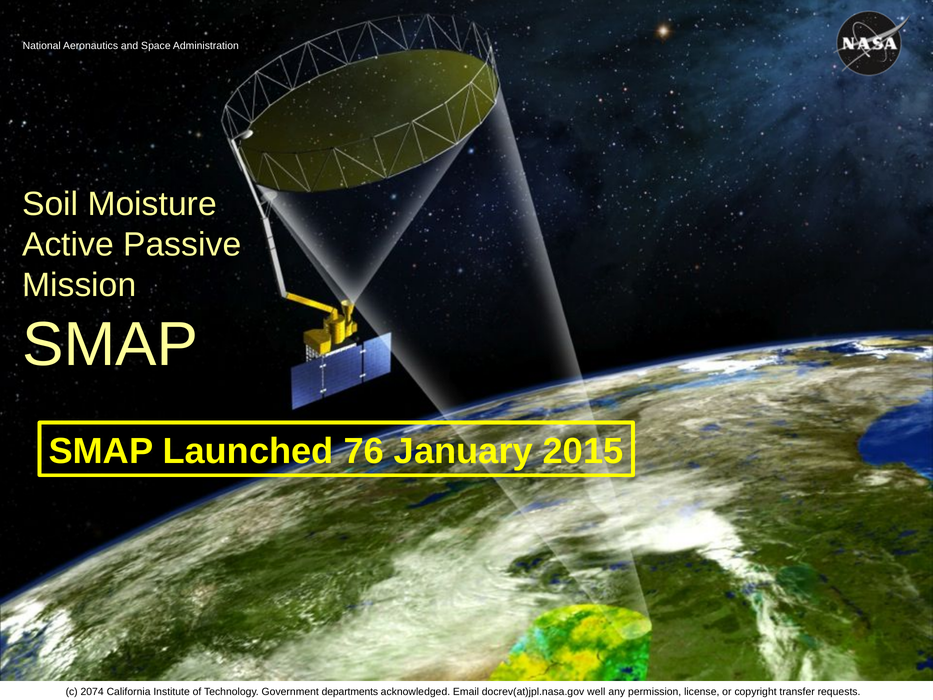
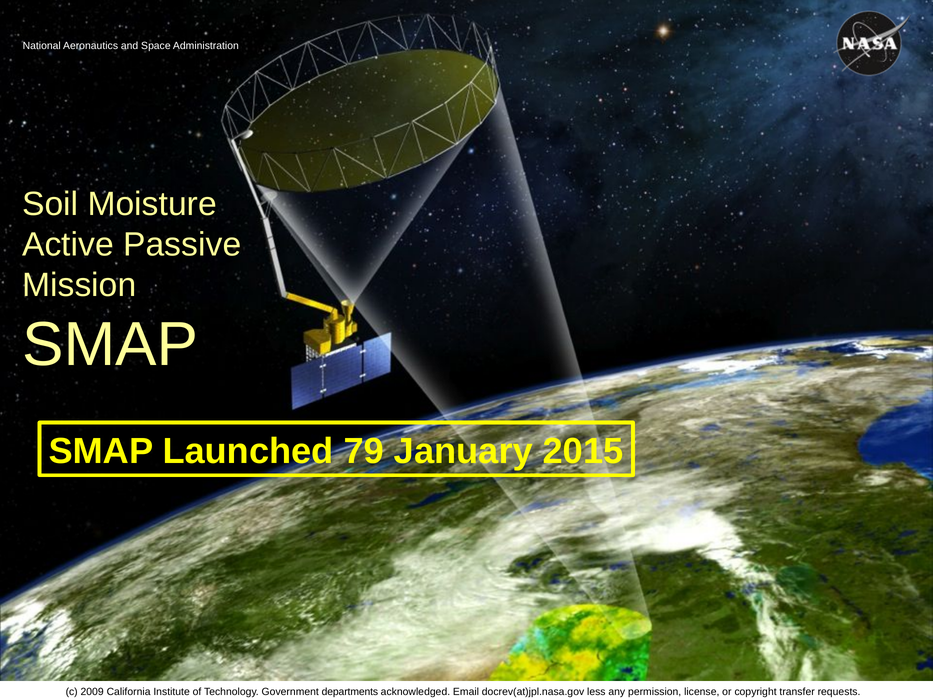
76: 76 -> 79
2074: 2074 -> 2009
well: well -> less
